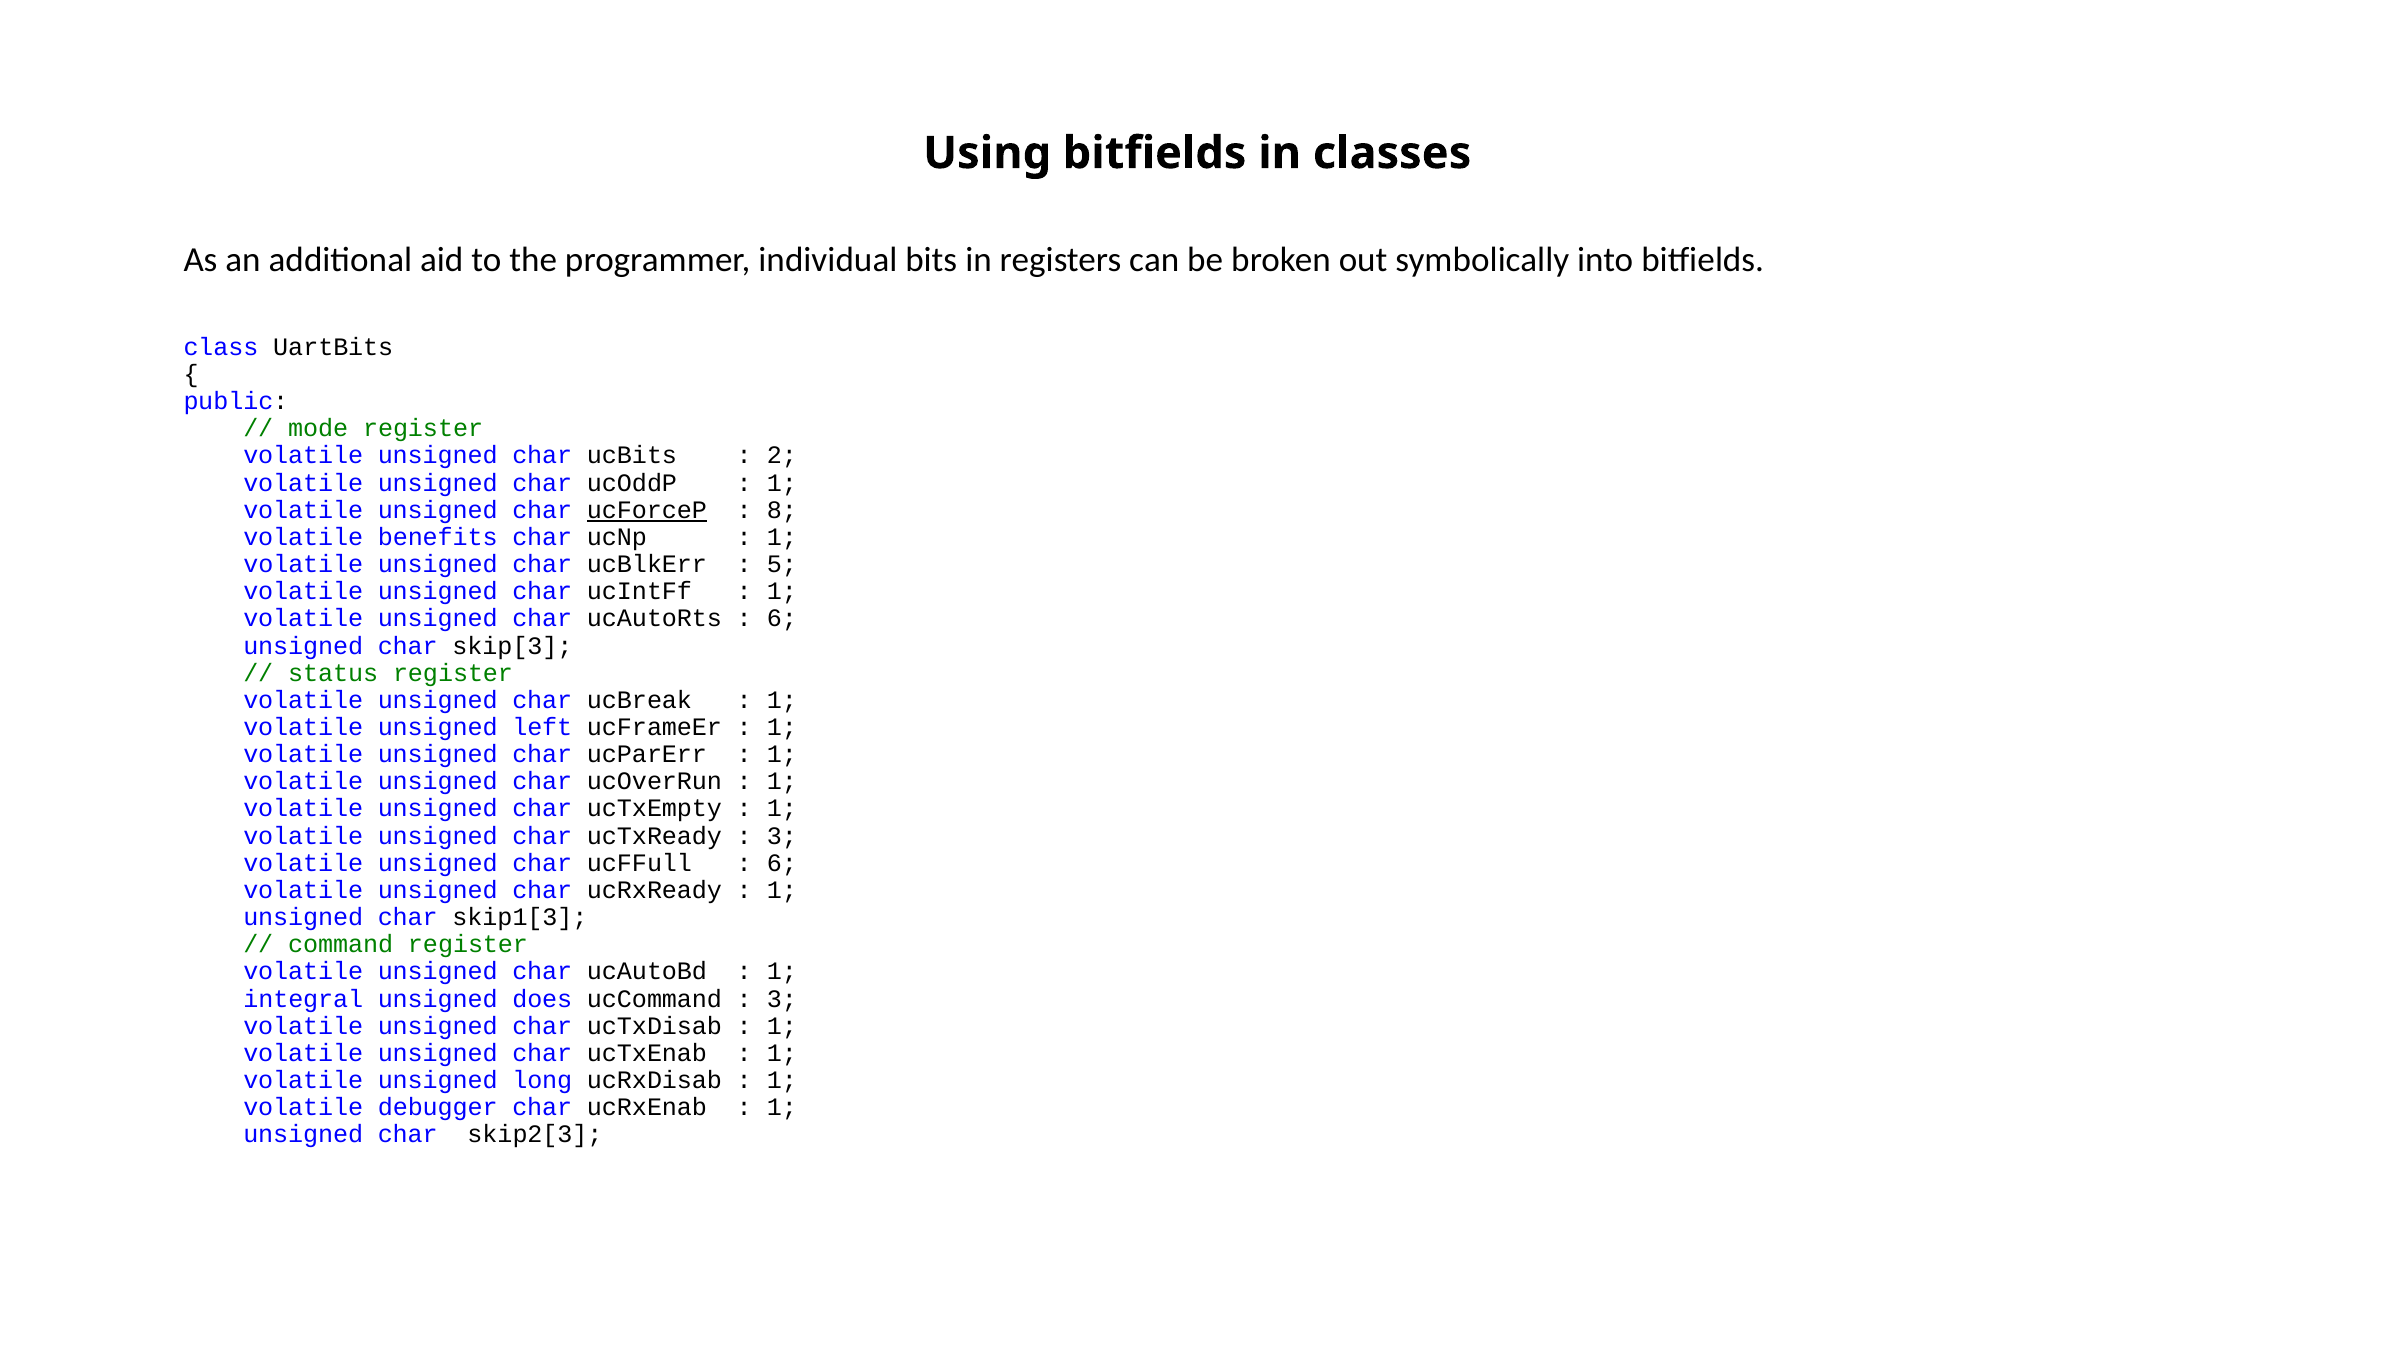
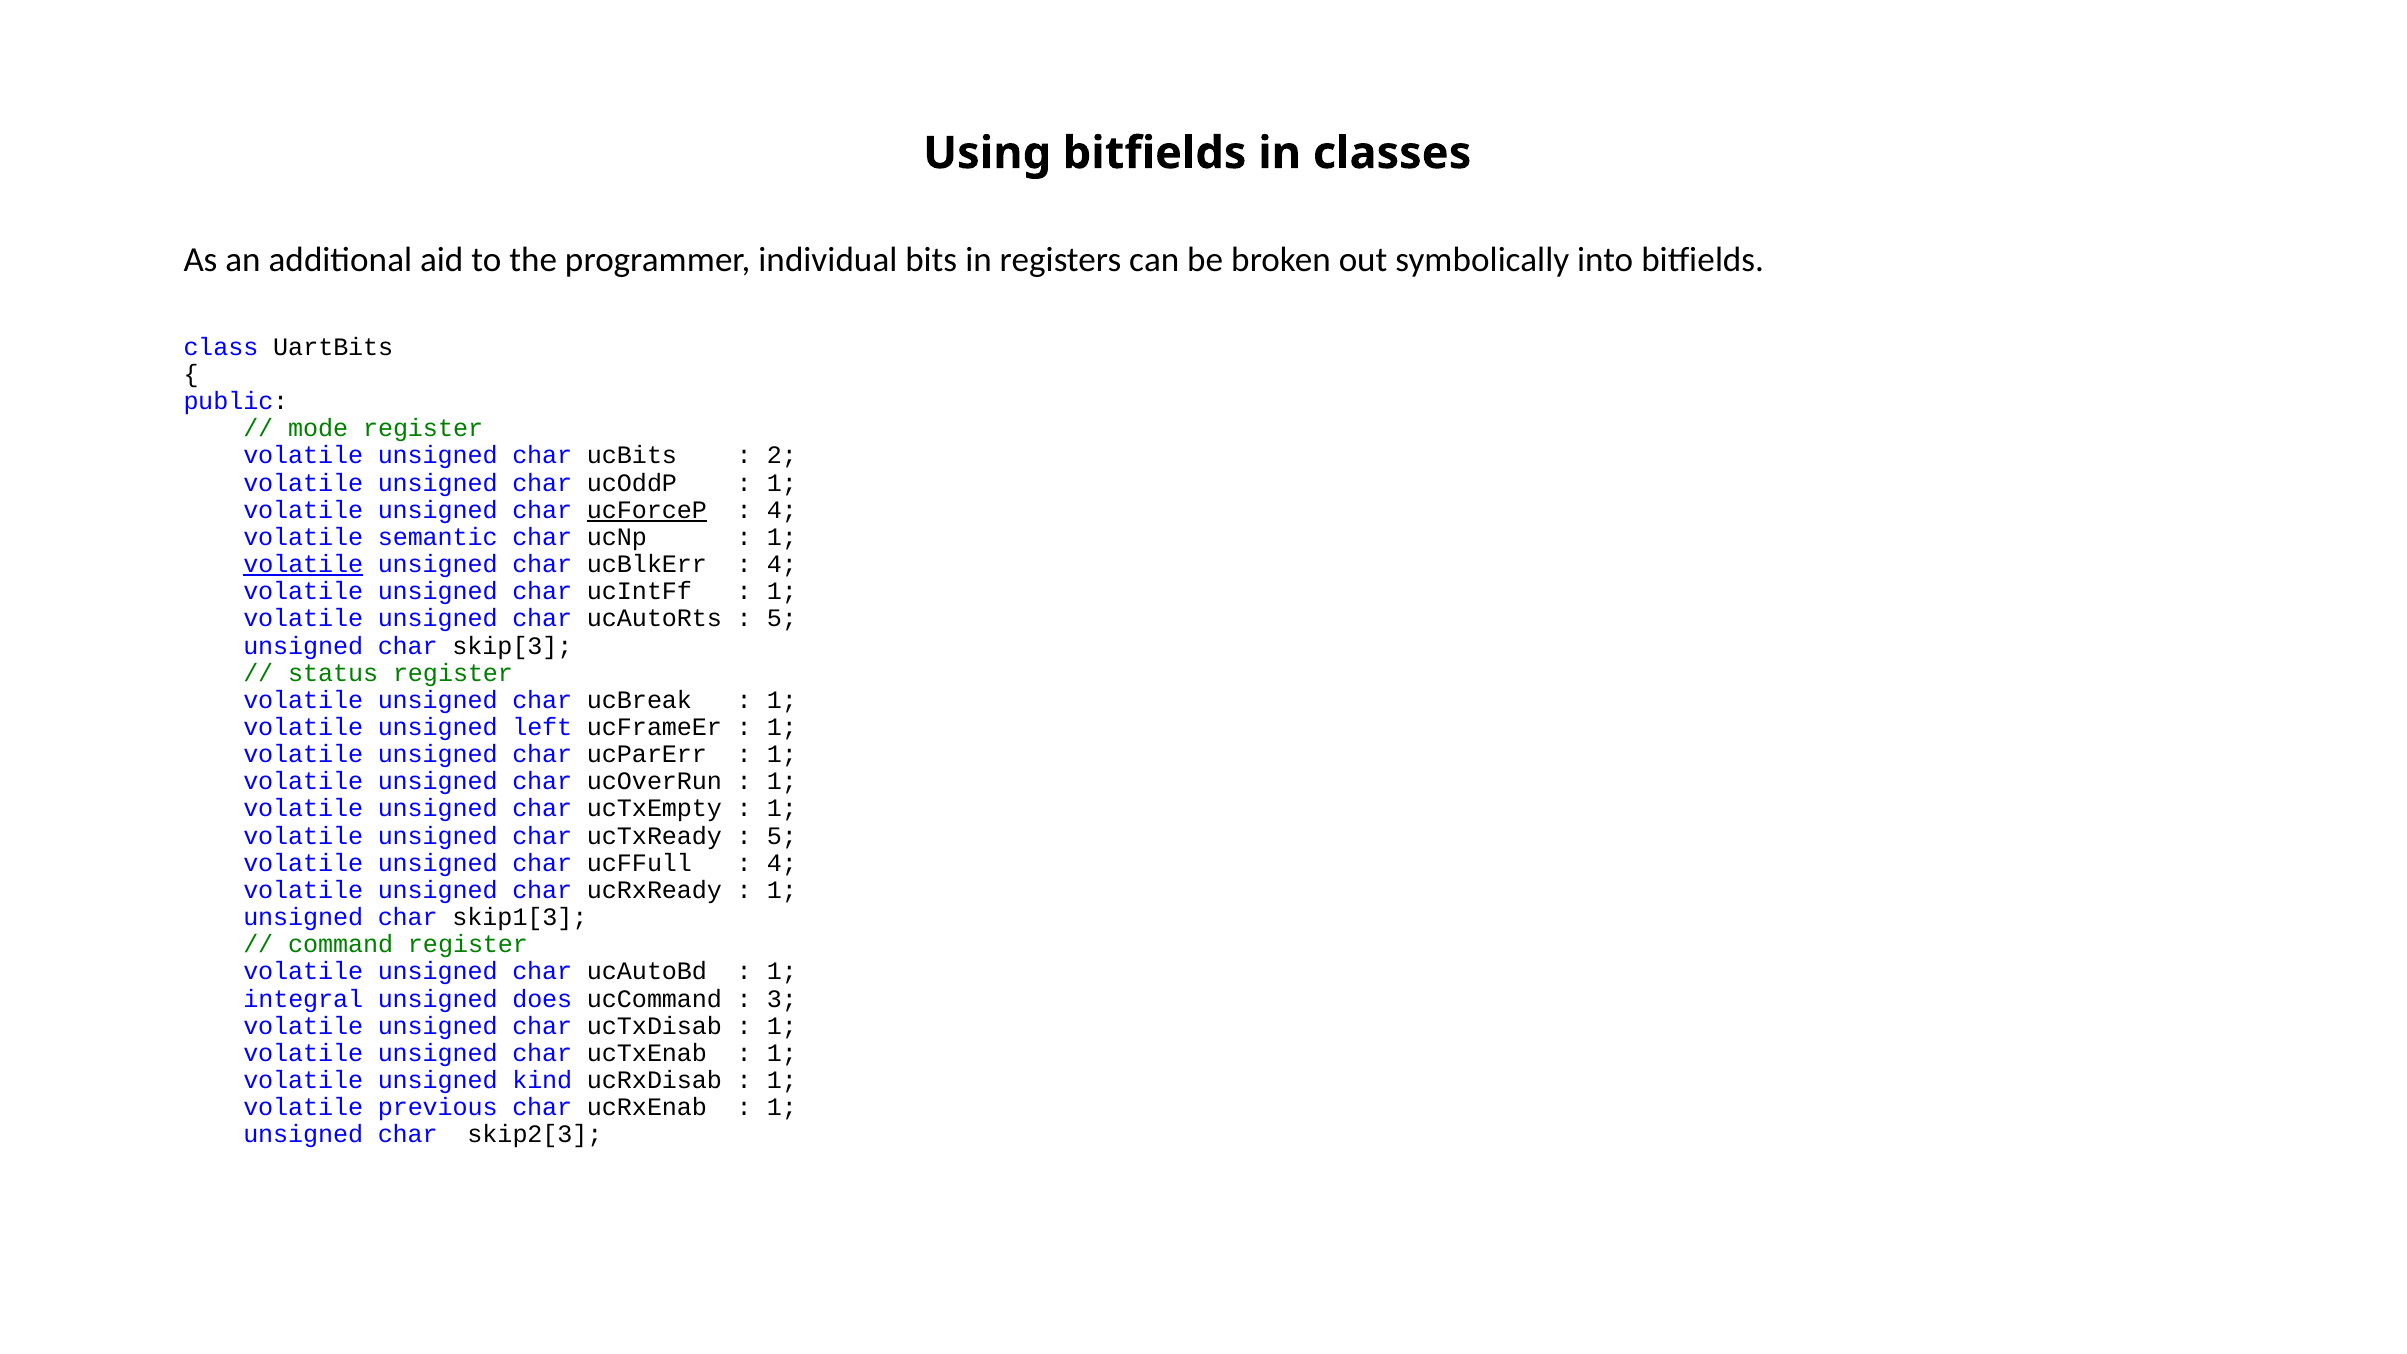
8 at (782, 510): 8 -> 4
benefits: benefits -> semantic
volatile at (303, 564) underline: none -> present
5 at (782, 564): 5 -> 4
6 at (782, 619): 6 -> 5
3 at (782, 836): 3 -> 5
6 at (782, 863): 6 -> 4
long: long -> kind
debugger: debugger -> previous
